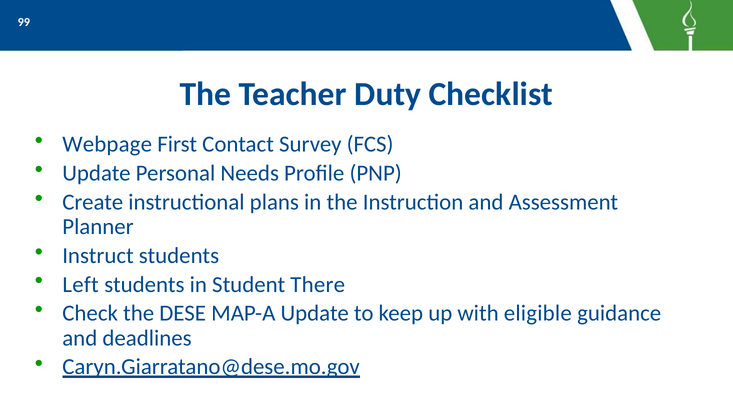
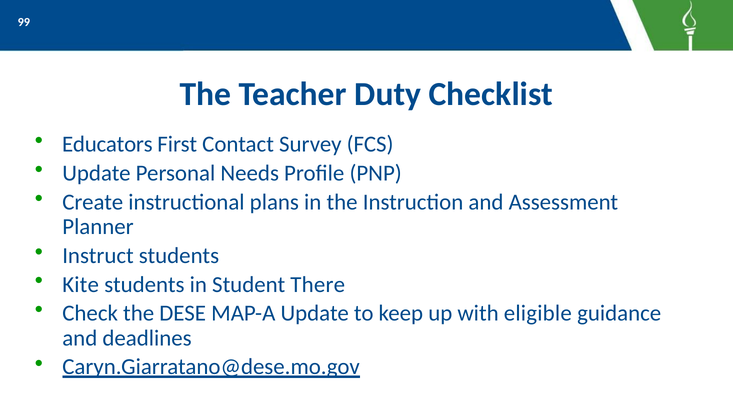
Webpage: Webpage -> Educators
Left: Left -> Kite
